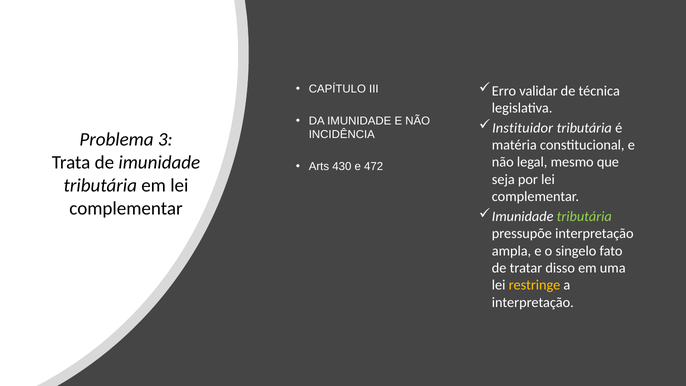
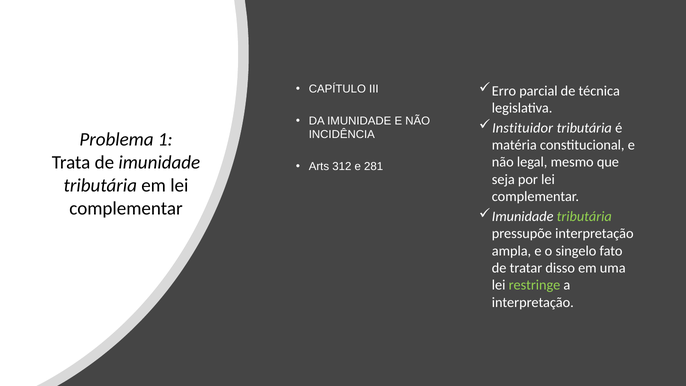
validar: validar -> parcial
3: 3 -> 1
430: 430 -> 312
472: 472 -> 281
restringe colour: yellow -> light green
